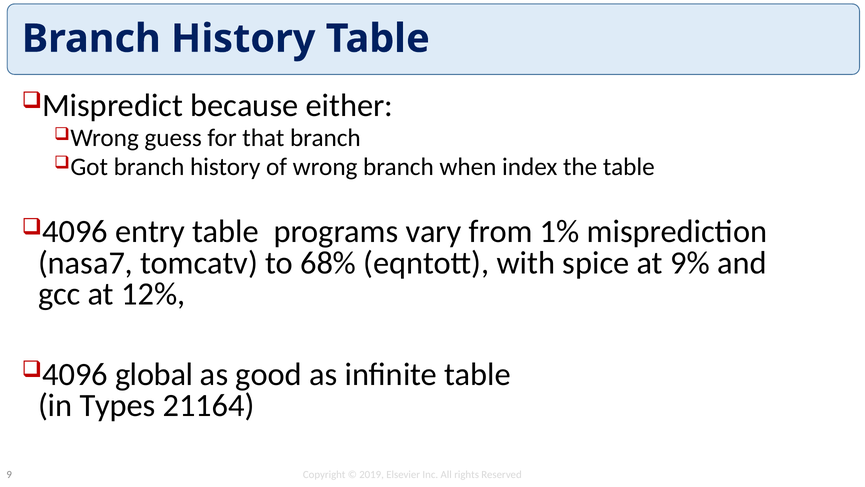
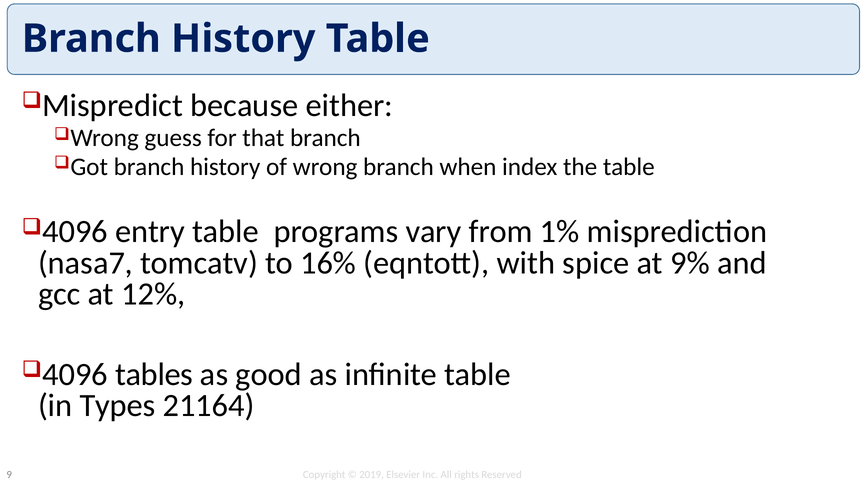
68%: 68% -> 16%
global: global -> tables
